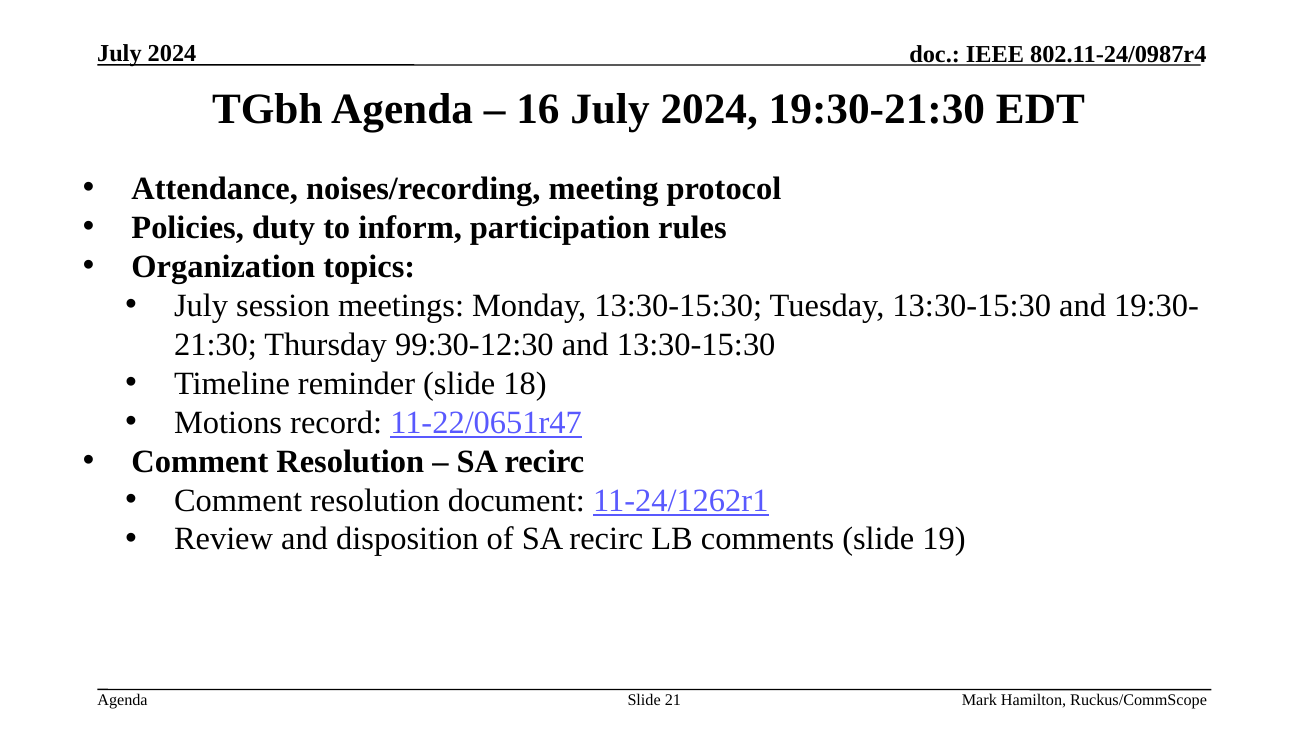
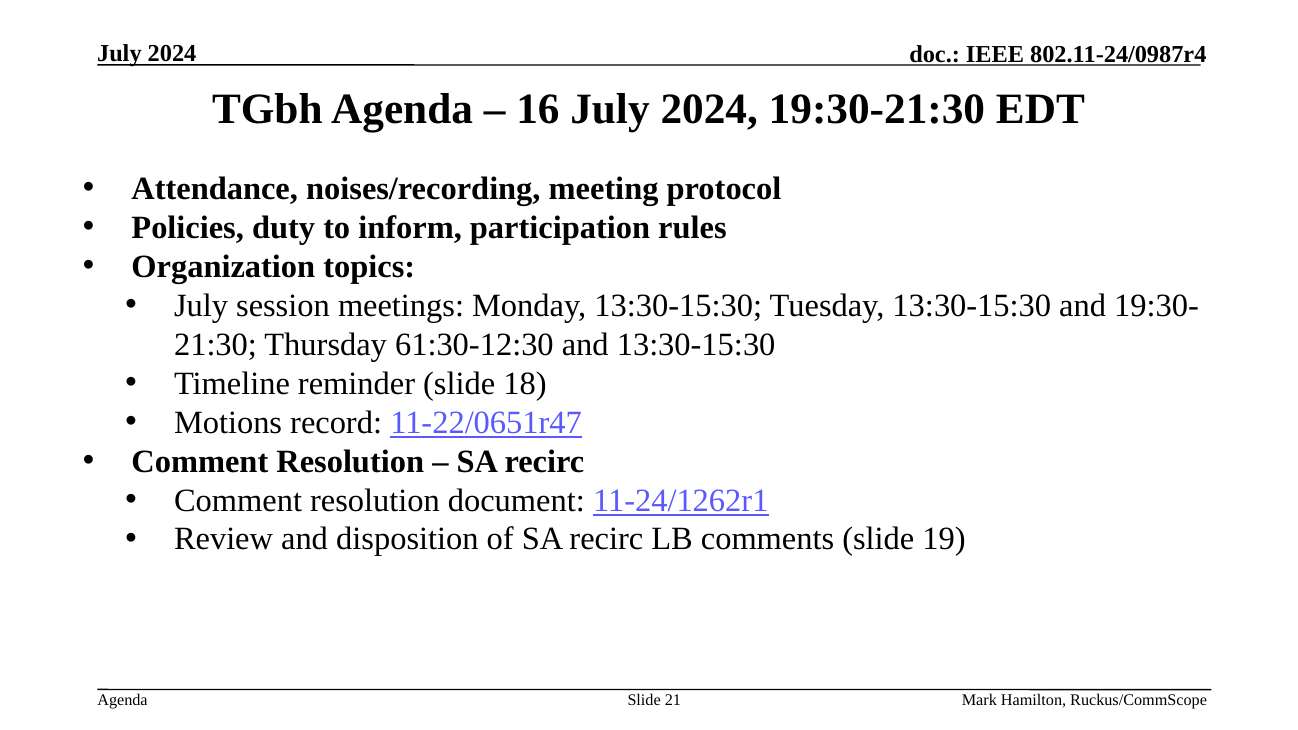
99:30-12:30: 99:30-12:30 -> 61:30-12:30
